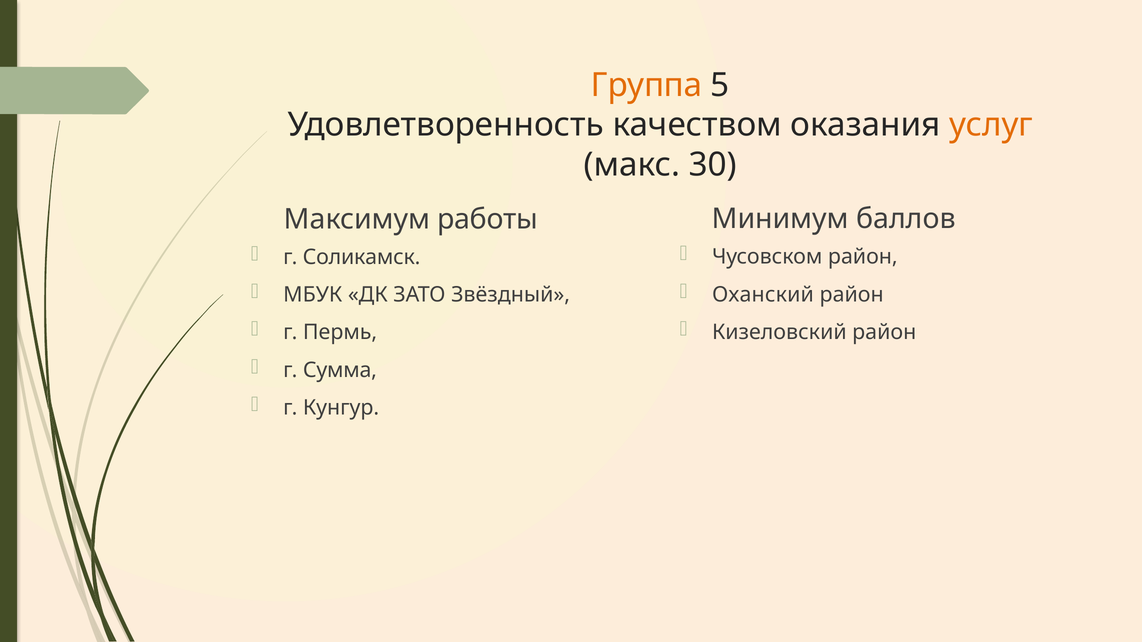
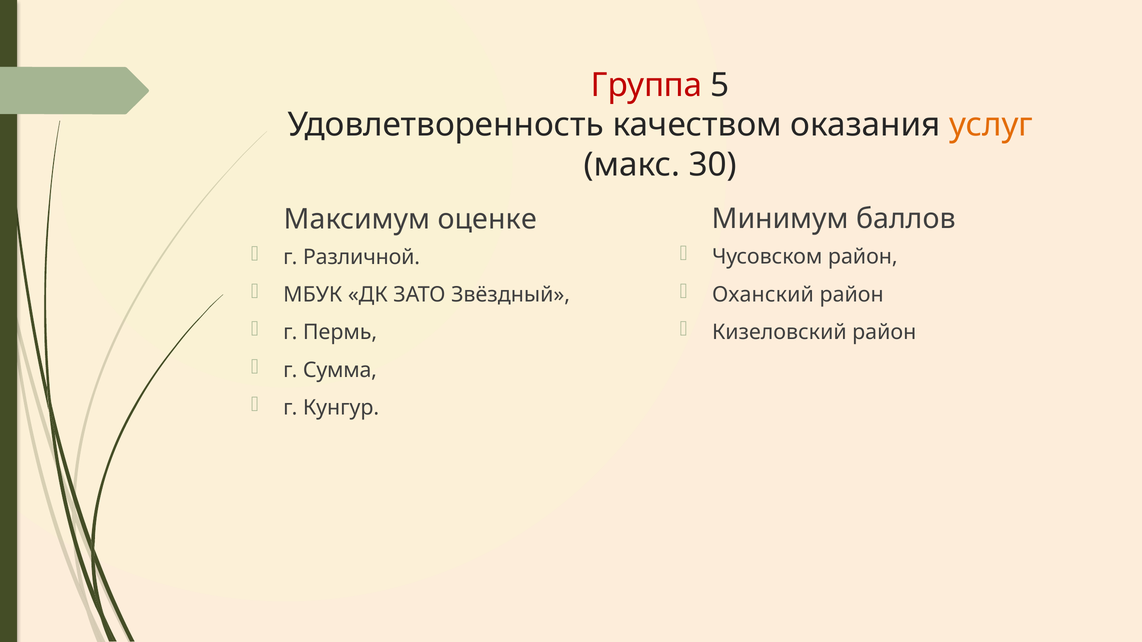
Группа colour: orange -> red
работы: работы -> оценке
Соликамск: Соликамск -> Различной
